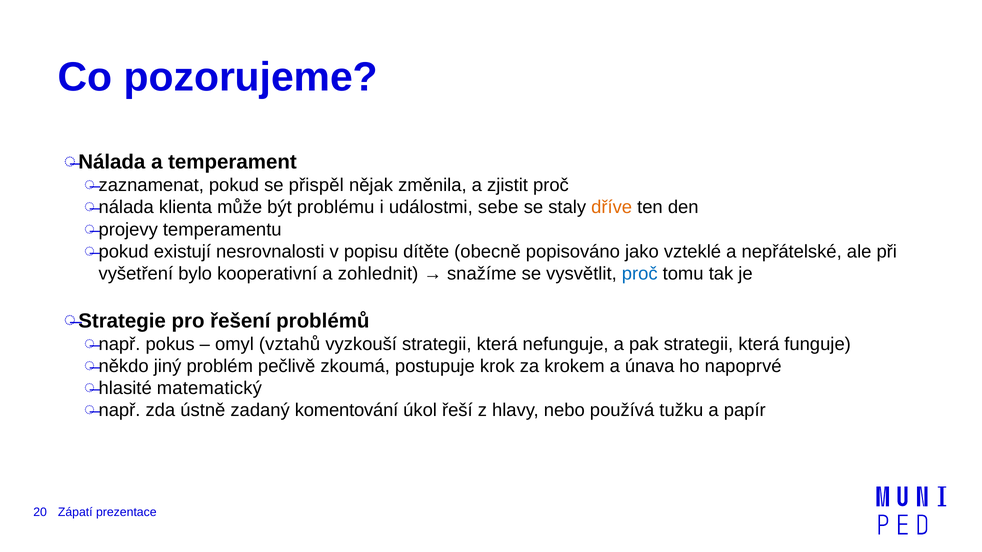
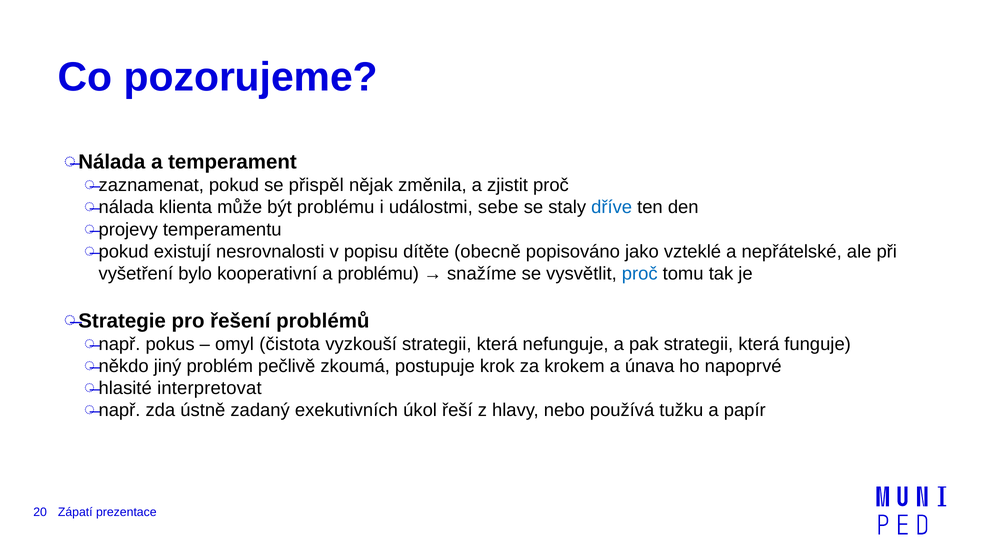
dříve colour: orange -> blue
a zohlednit: zohlednit -> problému
vztahů: vztahů -> čistota
matematický: matematický -> interpretovat
komentování: komentování -> exekutivních
